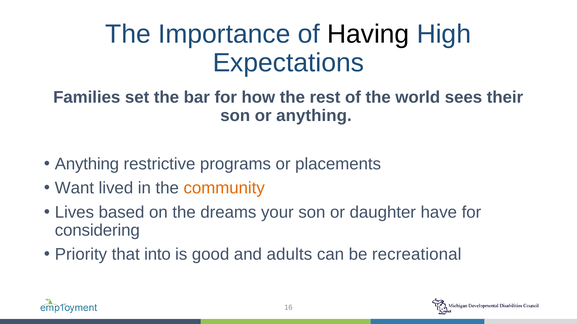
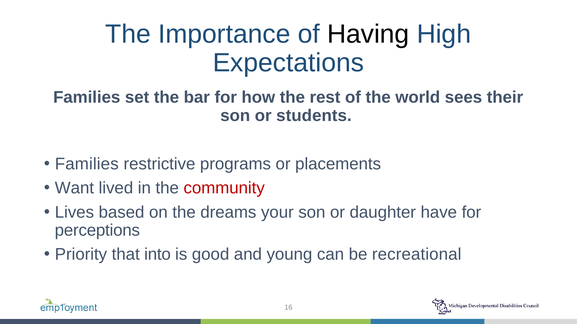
or anything: anything -> students
Anything at (87, 164): Anything -> Families
community colour: orange -> red
considering: considering -> perceptions
adults: adults -> young
